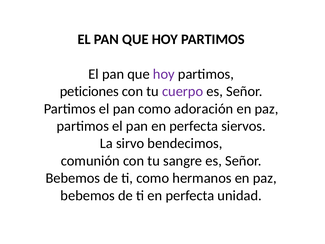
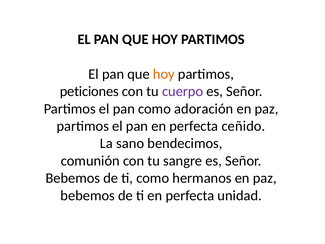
hoy at (164, 74) colour: purple -> orange
siervos: siervos -> ceñido
sirvo: sirvo -> sano
